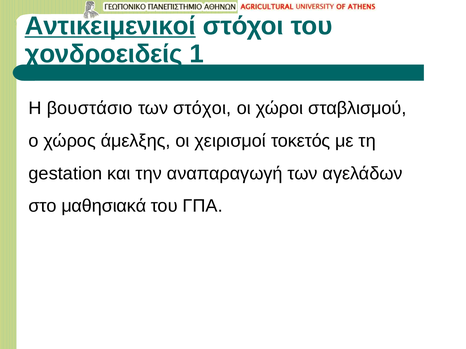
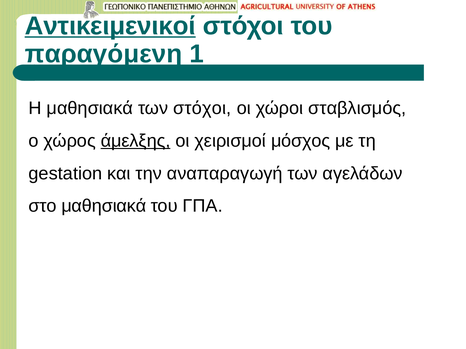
χονδροειδείς: χονδροειδείς -> παραγόμενη
Η βουστάσιο: βουστάσιο -> μαθησιακά
σταβλισμού: σταβλισμού -> σταβλισμός
άμελξης underline: none -> present
τοκετός: τοκετός -> μόσχος
